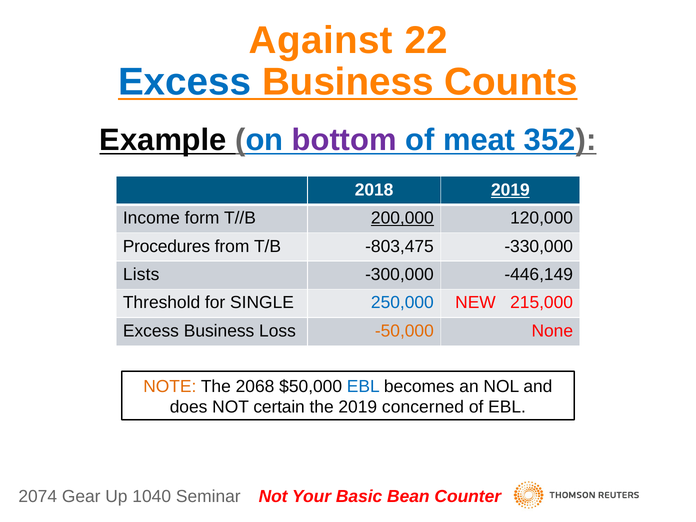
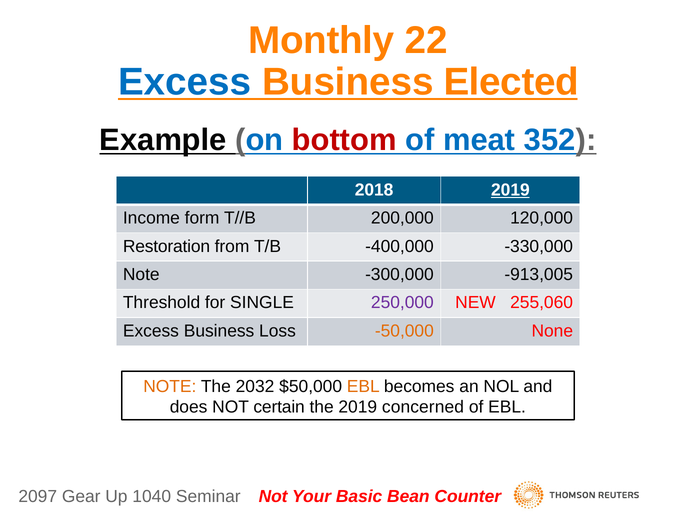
Against: Against -> Monthly
Counts: Counts -> Elected
bottom colour: purple -> red
200,000 underline: present -> none
Procedures: Procedures -> Restoration
-803,475: -803,475 -> -400,000
Lists at (141, 275): Lists -> Note
-446,149: -446,149 -> -913,005
250,000 colour: blue -> purple
215,000: 215,000 -> 255,060
2068: 2068 -> 2032
EBL at (363, 386) colour: blue -> orange
2074: 2074 -> 2097
